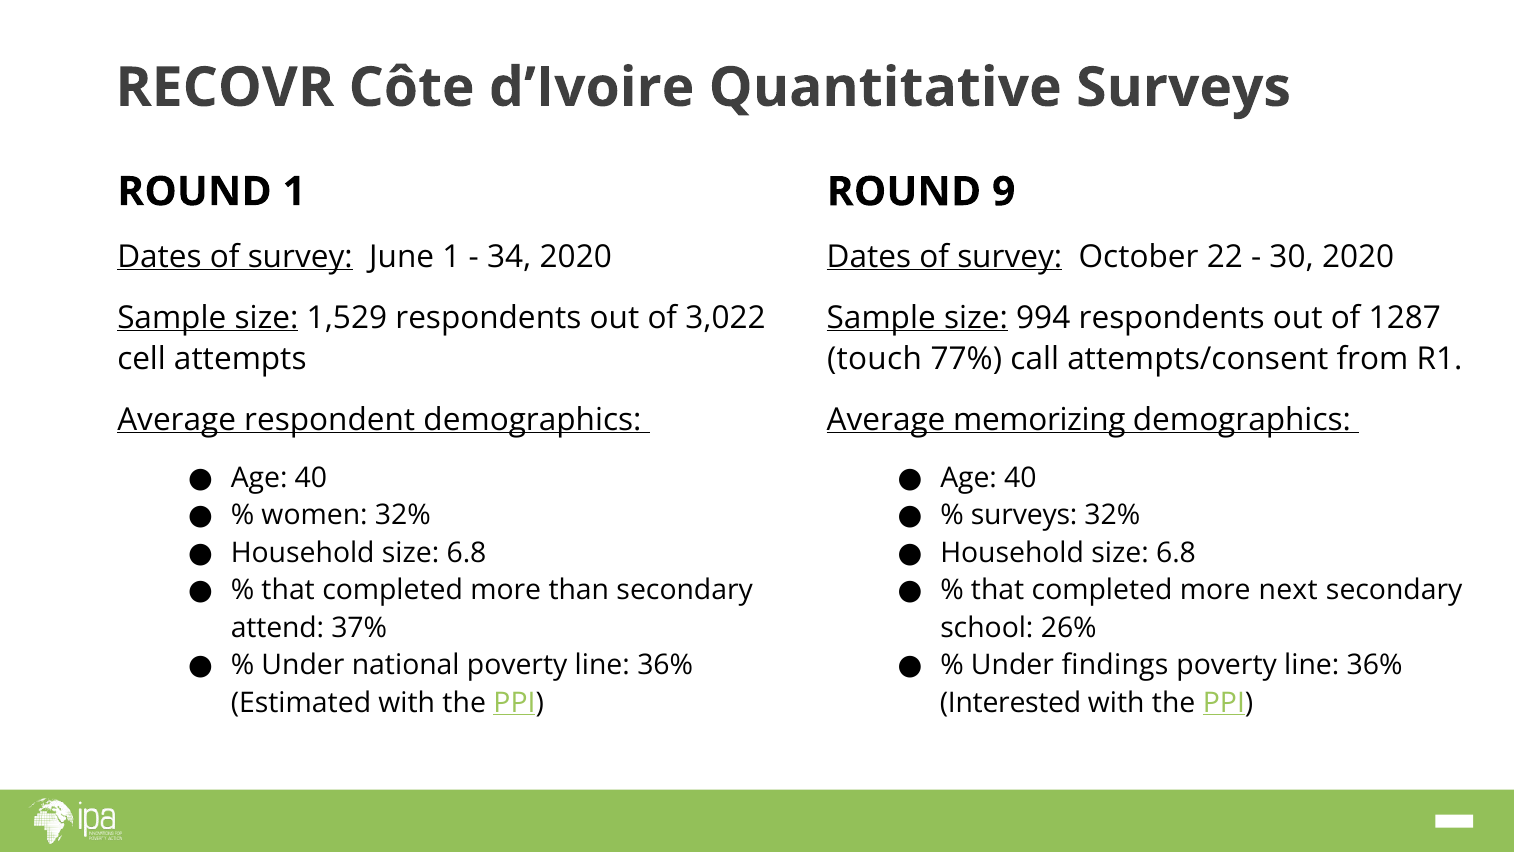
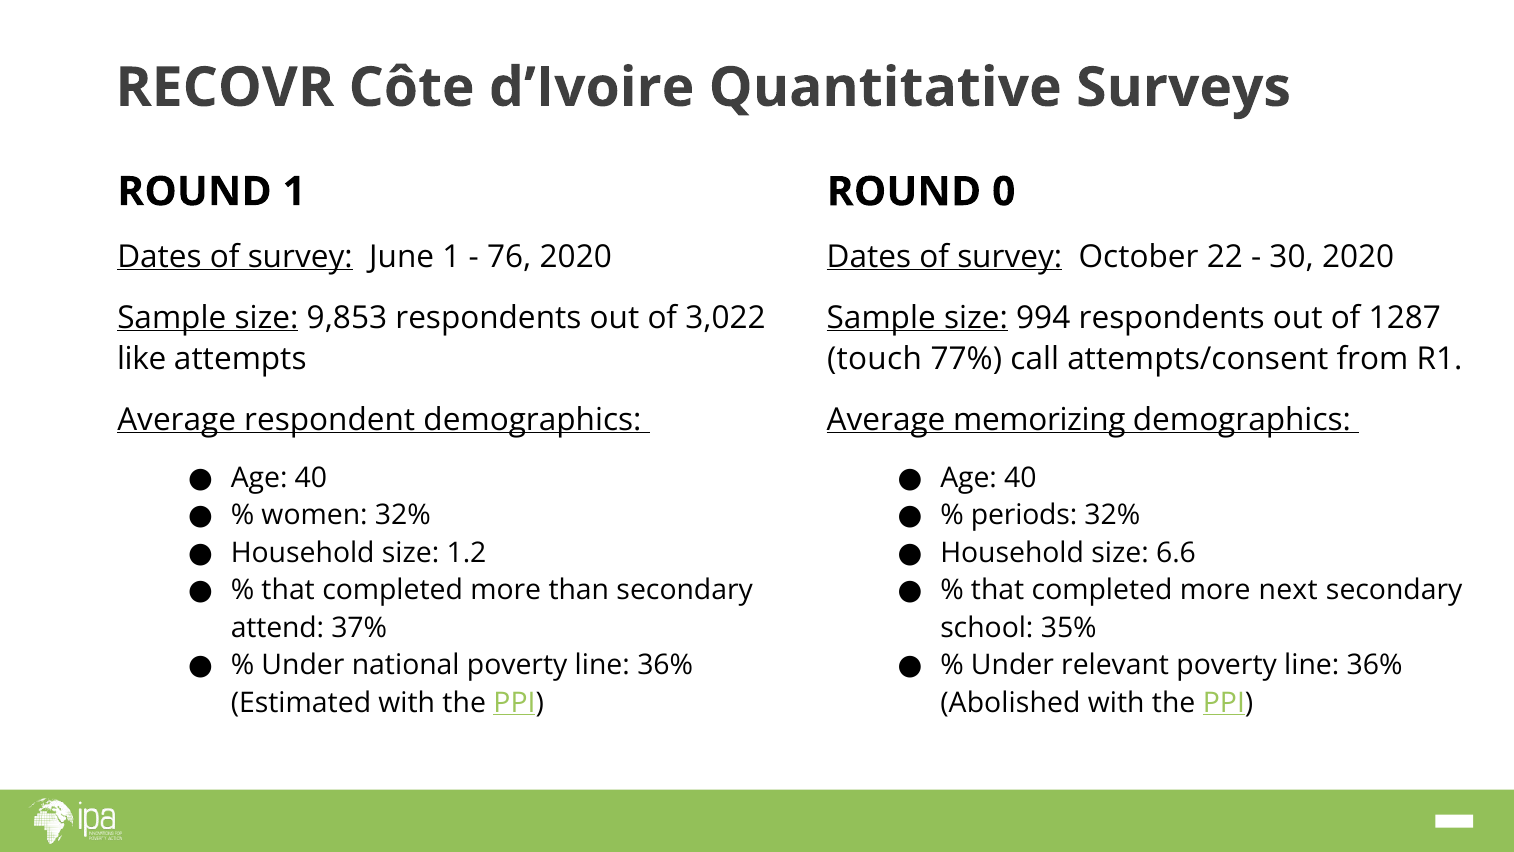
9: 9 -> 0
34: 34 -> 76
1,529: 1,529 -> 9,853
cell: cell -> like
surveys at (1024, 515): surveys -> periods
6.8 at (467, 553): 6.8 -> 1.2
6.8 at (1176, 553): 6.8 -> 6.6
26%: 26% -> 35%
findings: findings -> relevant
Interested: Interested -> Abolished
